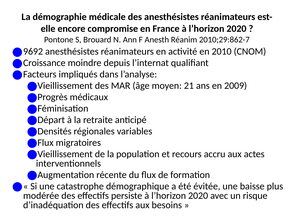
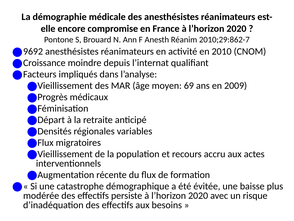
21: 21 -> 69
